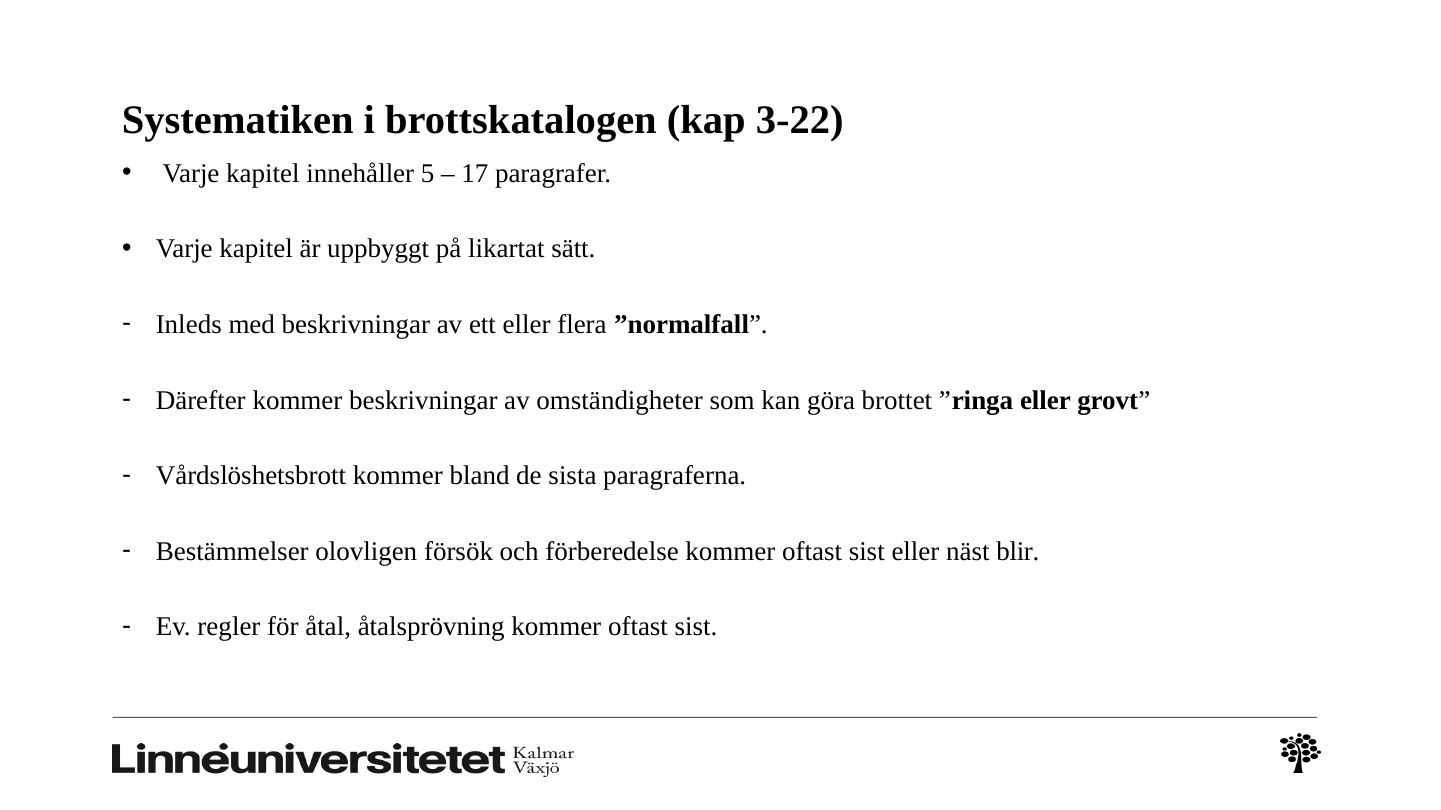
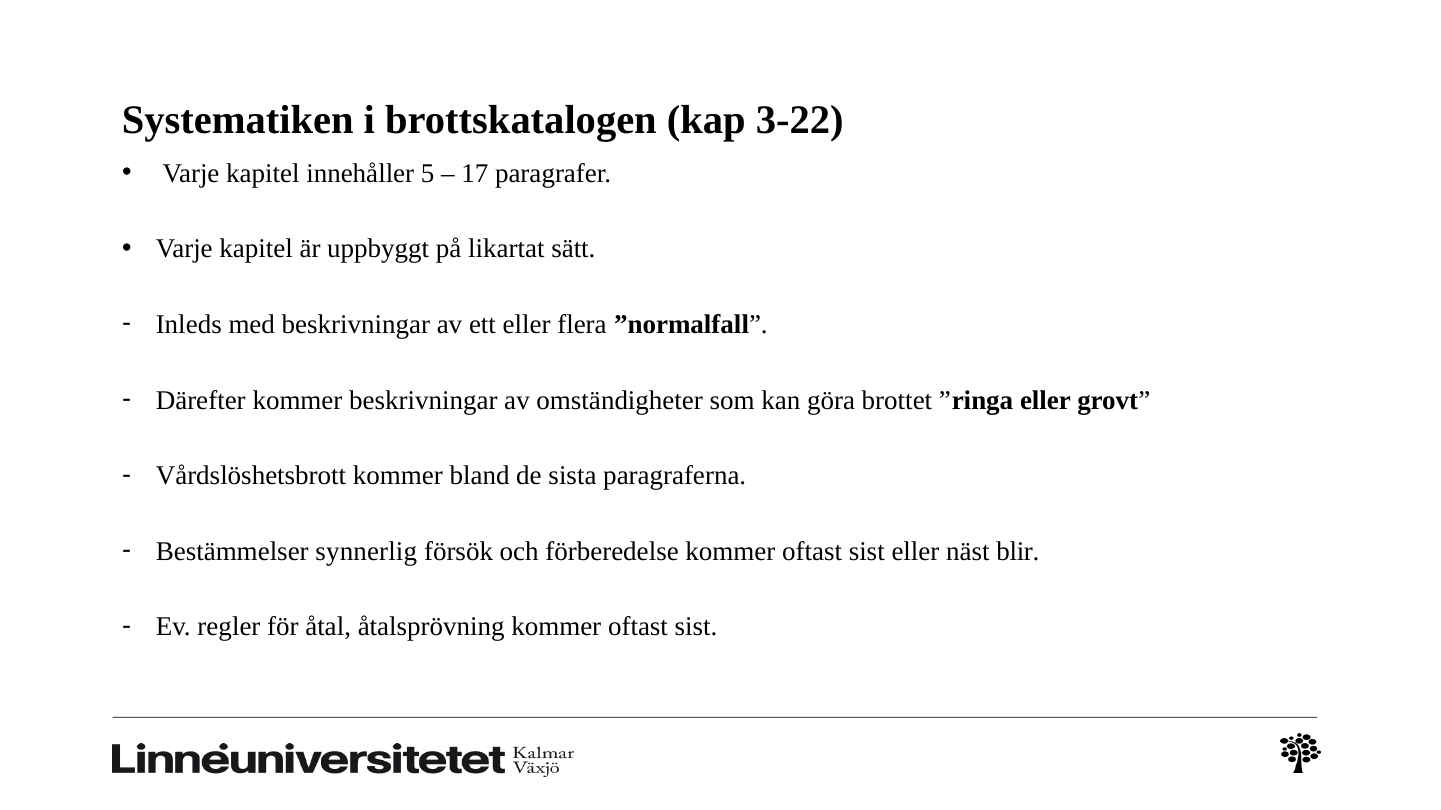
olovligen: olovligen -> synnerlig
